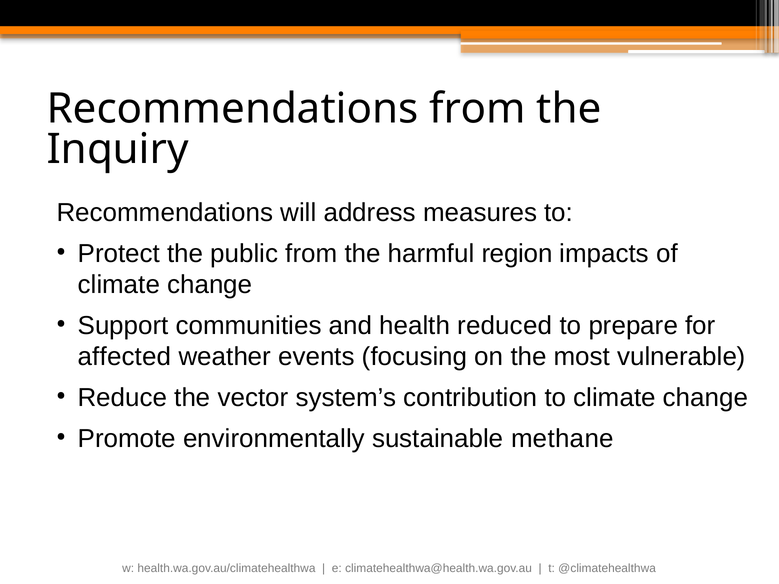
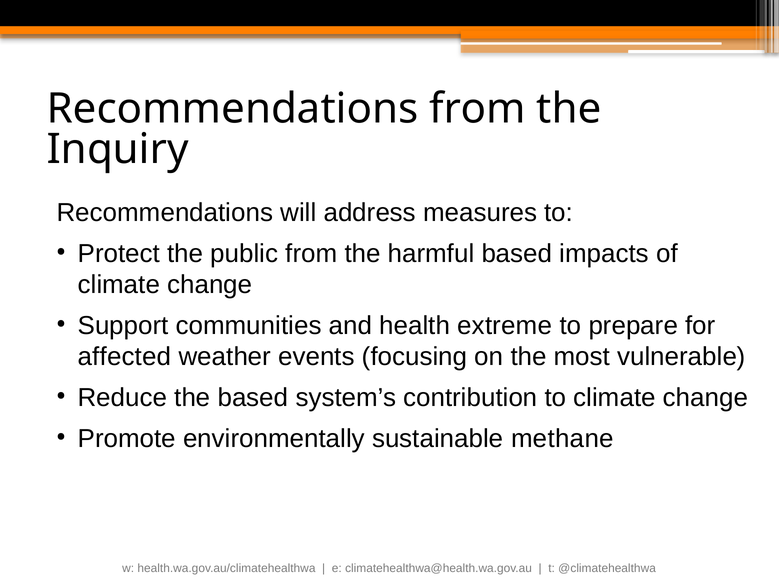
harmful region: region -> based
reduced: reduced -> extreme
the vector: vector -> based
